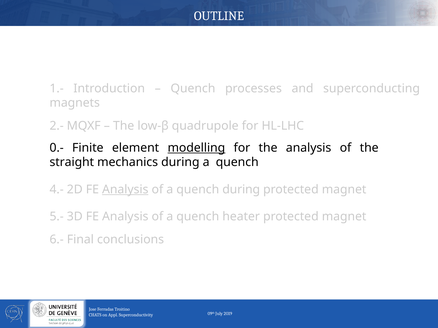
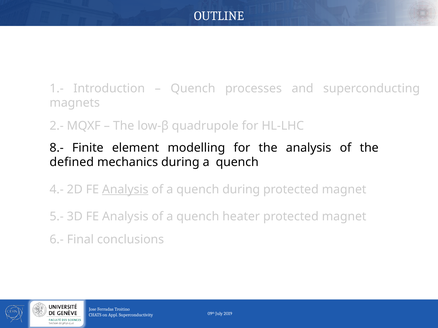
0.-: 0.- -> 8.-
modelling underline: present -> none
straight: straight -> defined
